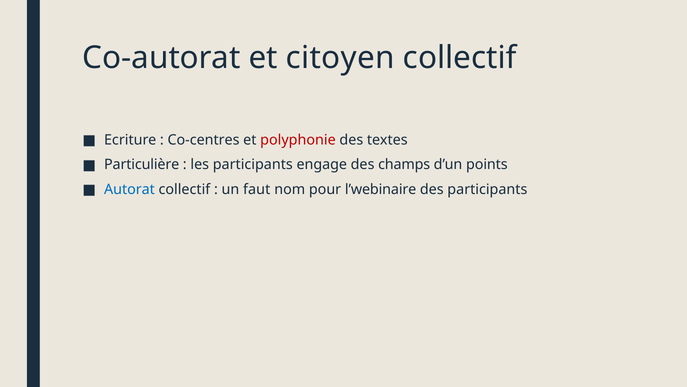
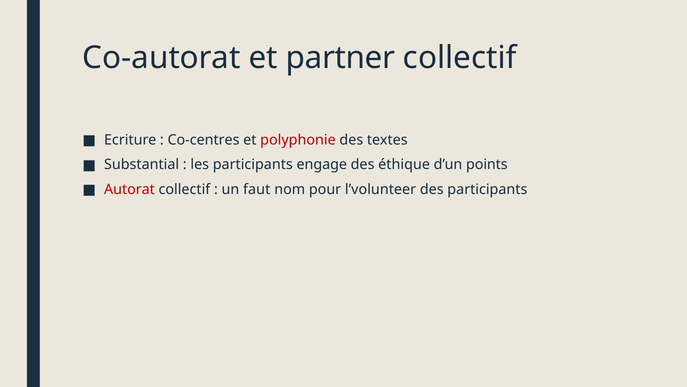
citoyen: citoyen -> partner
Particulière: Particulière -> Substantial
champs: champs -> éthique
Autorat colour: blue -> red
l’webinaire: l’webinaire -> l’volunteer
